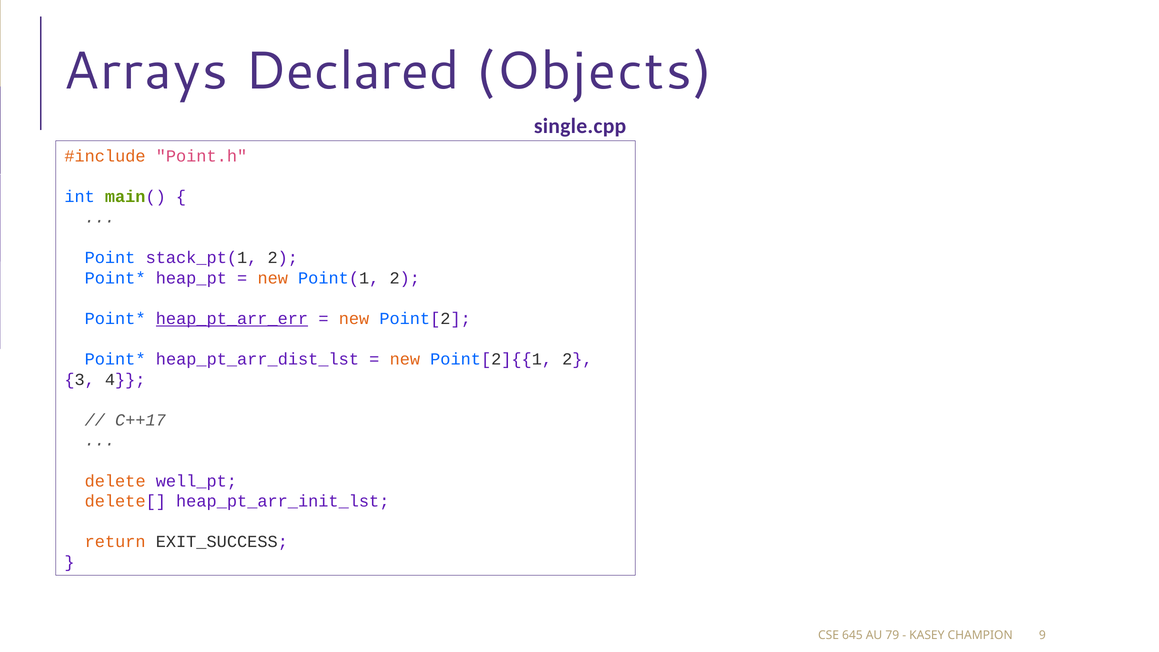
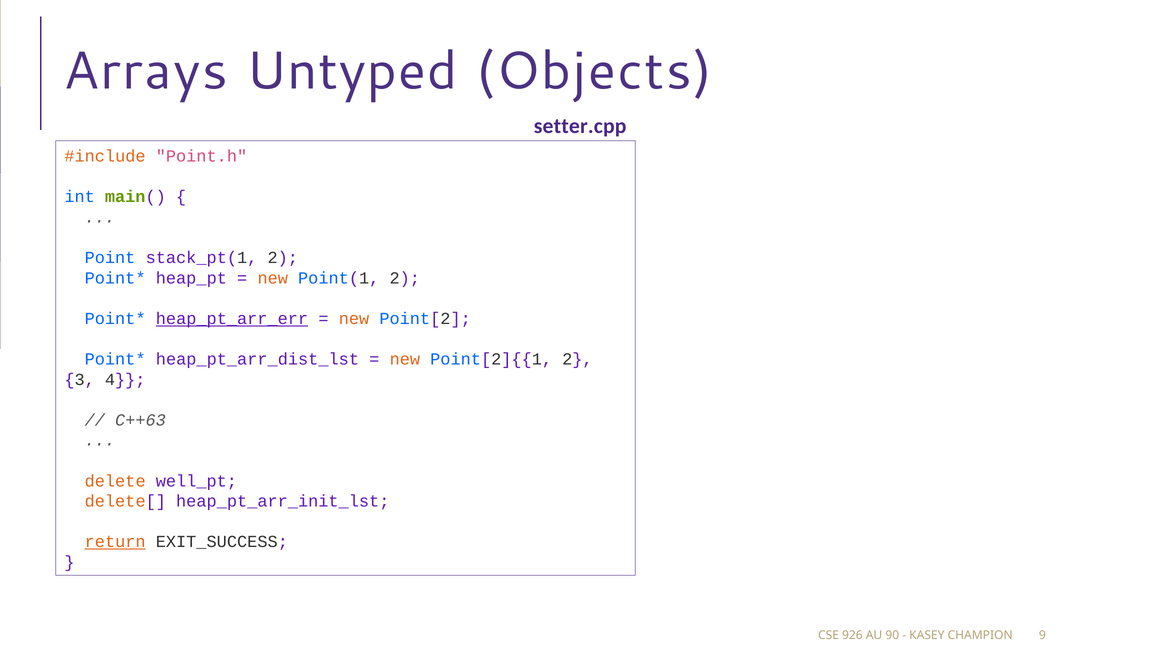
Declared: Declared -> Untyped
single.cpp: single.cpp -> setter.cpp
C++17: C++17 -> C++63
return underline: none -> present
645: 645 -> 926
79: 79 -> 90
